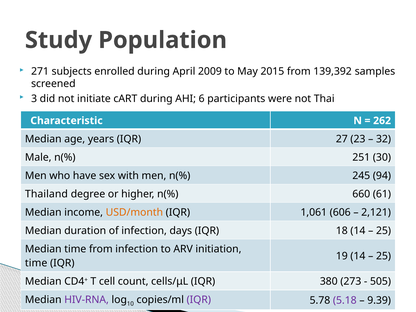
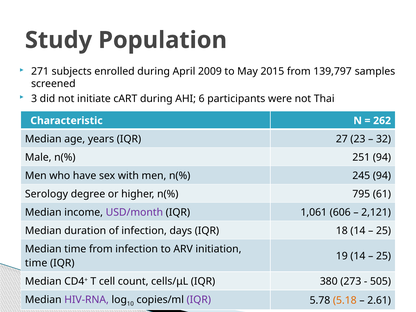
139,392: 139,392 -> 139,797
251 30: 30 -> 94
Thailand: Thailand -> Serology
660: 660 -> 795
USD/month colour: orange -> purple
5.18 colour: purple -> orange
9.39: 9.39 -> 2.61
